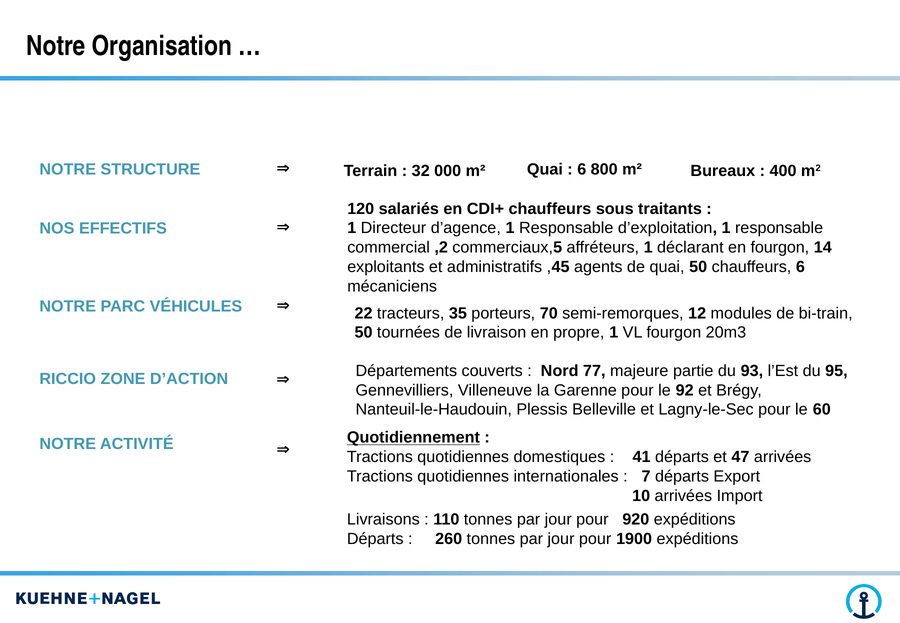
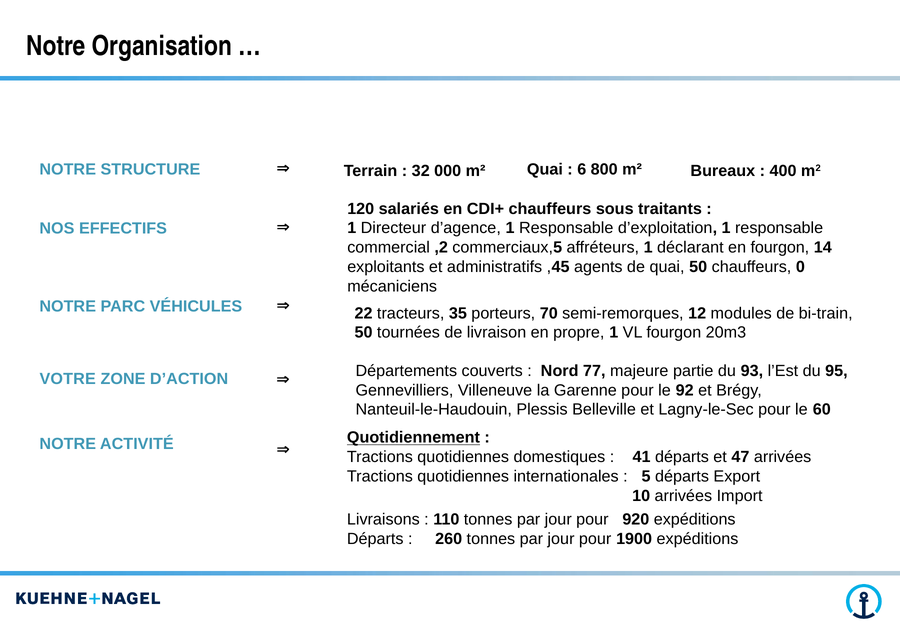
chauffeurs 6: 6 -> 0
RICCIO: RICCIO -> VOTRE
7: 7 -> 5
